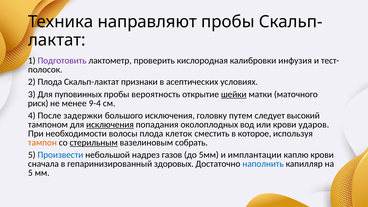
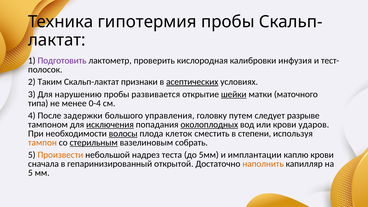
направляют: направляют -> гипотермия
2 Плода: Плода -> Таким
асептических underline: none -> present
пуповинных: пуповинных -> нарушению
вероятность: вероятность -> развивается
риск: риск -> типа
9-4: 9-4 -> 0-4
большого исключения: исключения -> управления
высокий: высокий -> разрыве
околоплодных underline: none -> present
волосы underline: none -> present
которое: которое -> степени
Произвести colour: blue -> orange
газов: газов -> теста
здоровых: здоровых -> открытой
наполнить colour: blue -> orange
